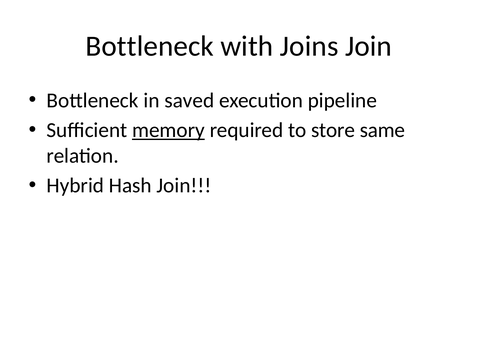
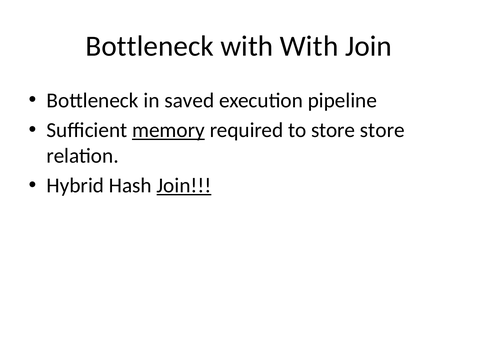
with Joins: Joins -> With
store same: same -> store
Join at (184, 185) underline: none -> present
